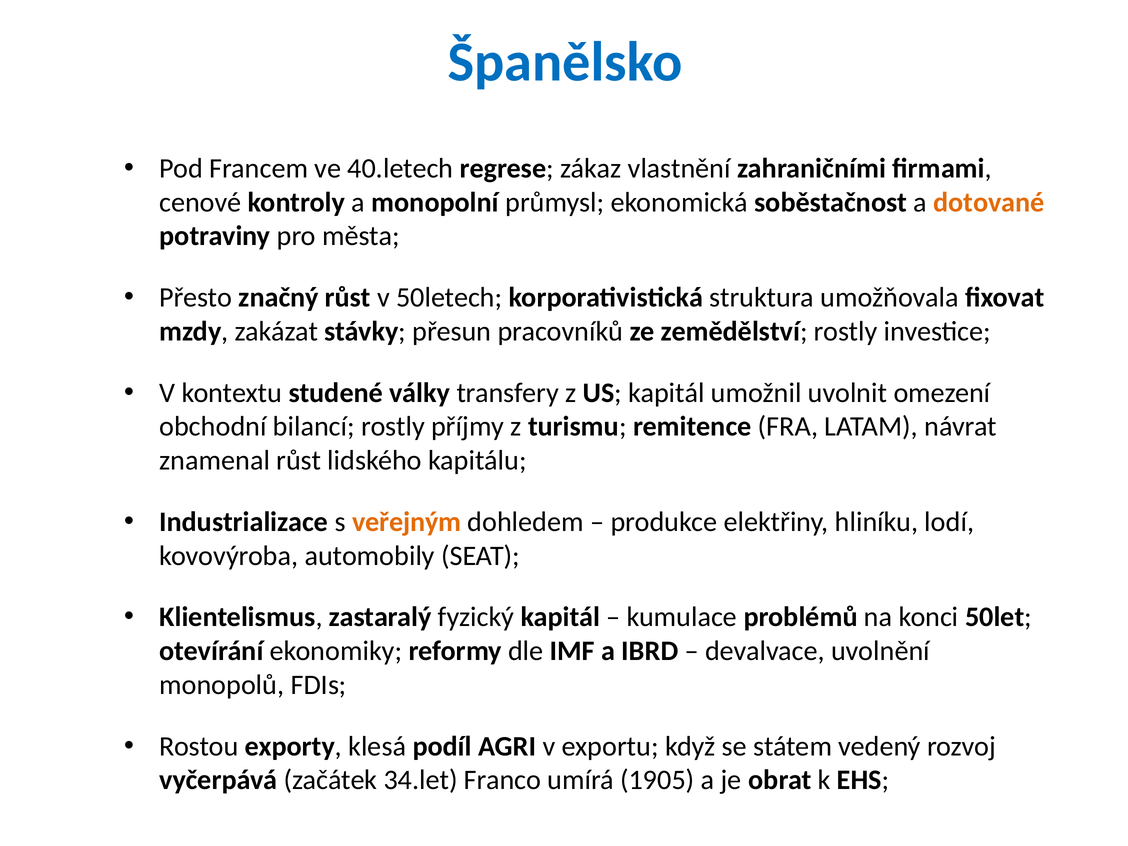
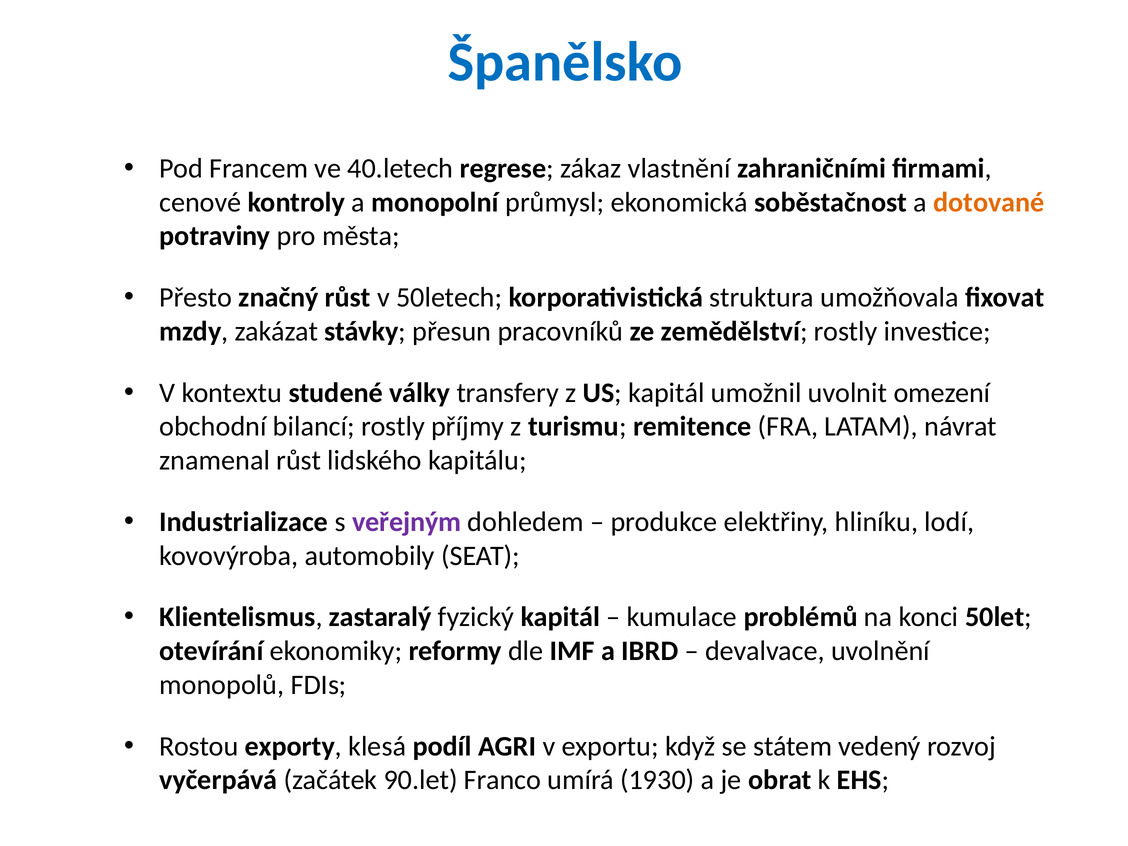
veřejným colour: orange -> purple
34.let: 34.let -> 90.let
1905: 1905 -> 1930
